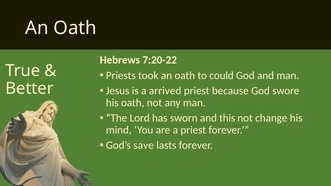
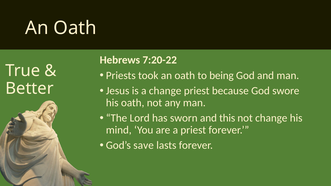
could: could -> being
a arrived: arrived -> change
